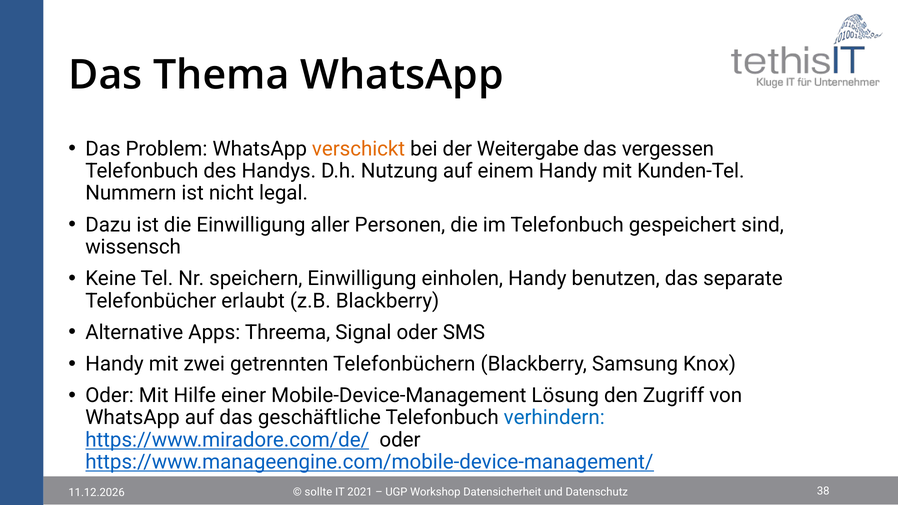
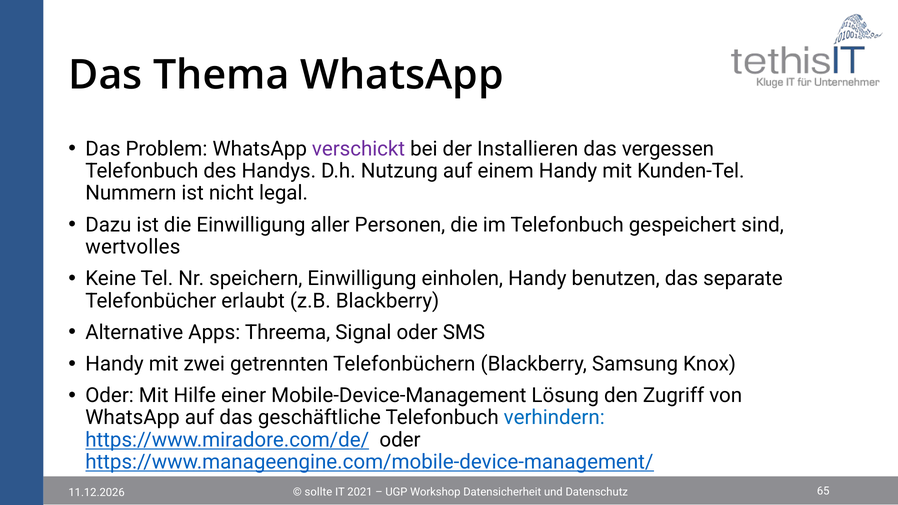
verschickt colour: orange -> purple
Weitergabe: Weitergabe -> Installieren
wissensch: wissensch -> wertvolles
38: 38 -> 65
